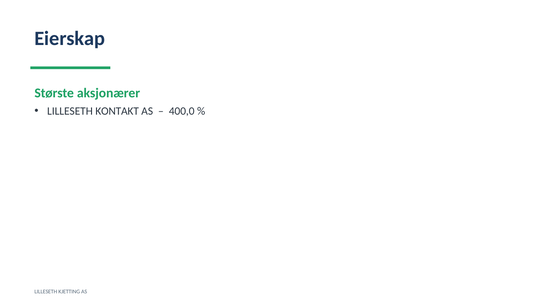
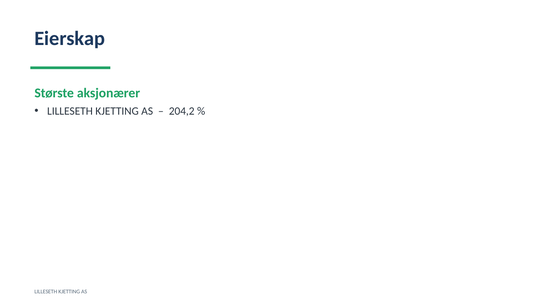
KONTAKT at (117, 111): KONTAKT -> KJETTING
400,0: 400,0 -> 204,2
